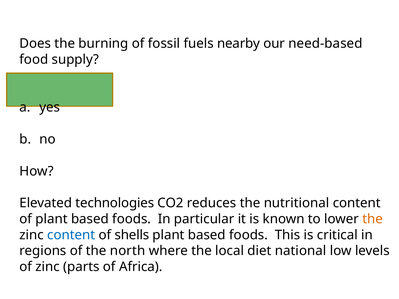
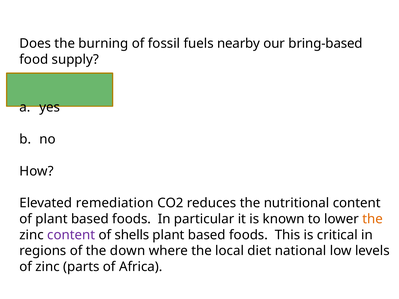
need-based: need-based -> bring-based
technologies: technologies -> remediation
content at (71, 235) colour: blue -> purple
north: north -> down
